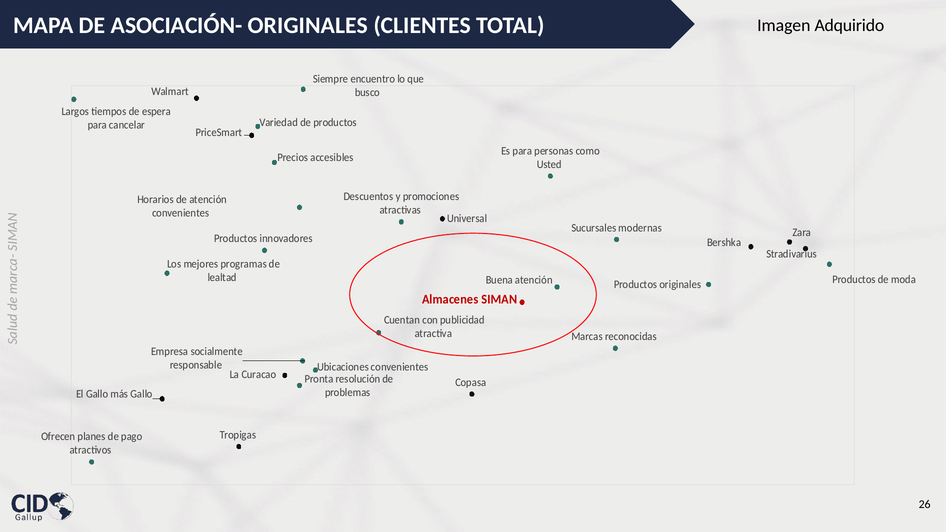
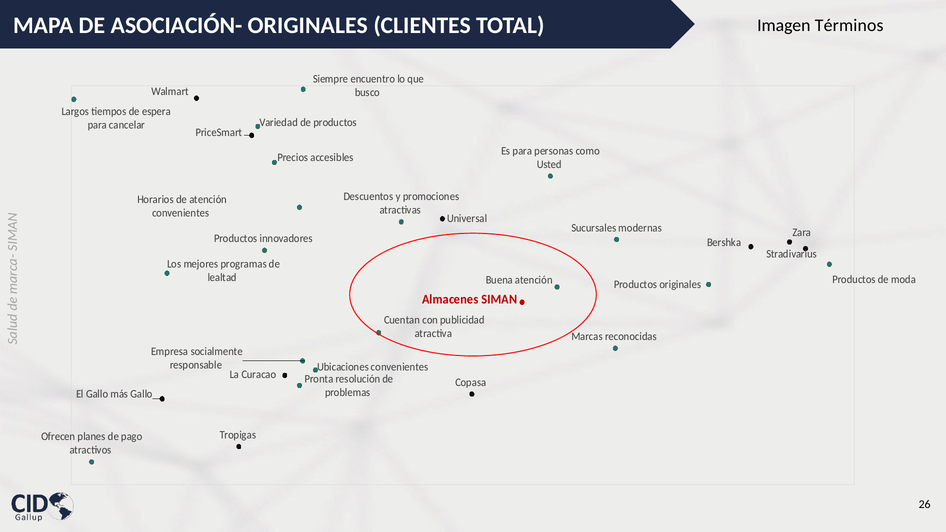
Adquirido: Adquirido -> Términos
